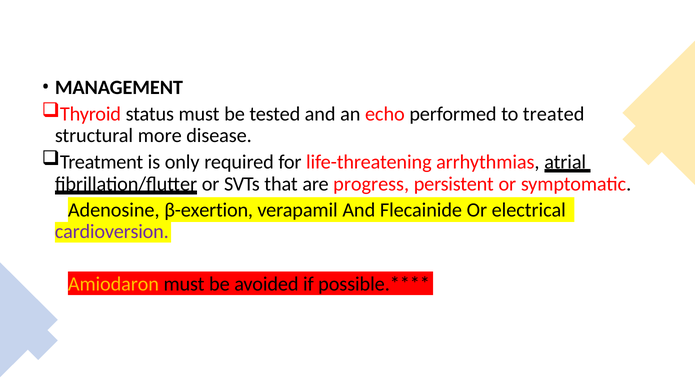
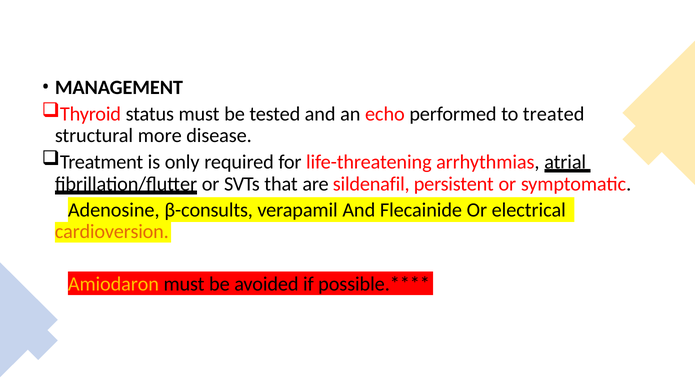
progress: progress -> sildenafil
β-exertion: β-exertion -> β-consults
cardioversion colour: purple -> orange
